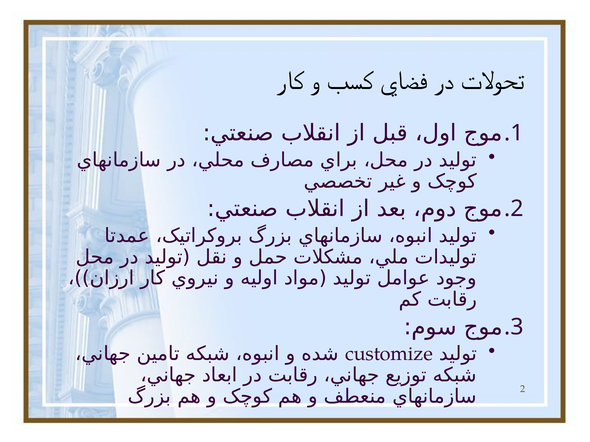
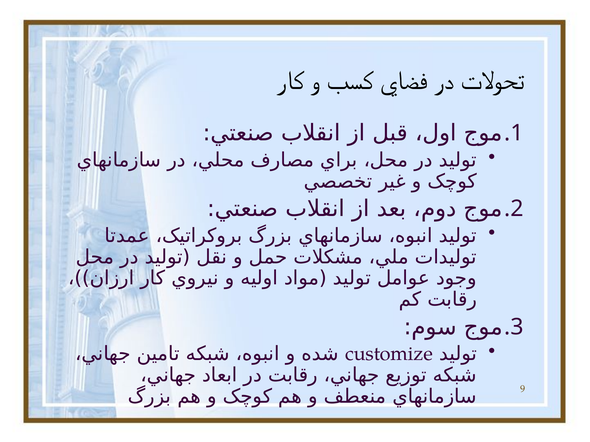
2: 2 -> 9
